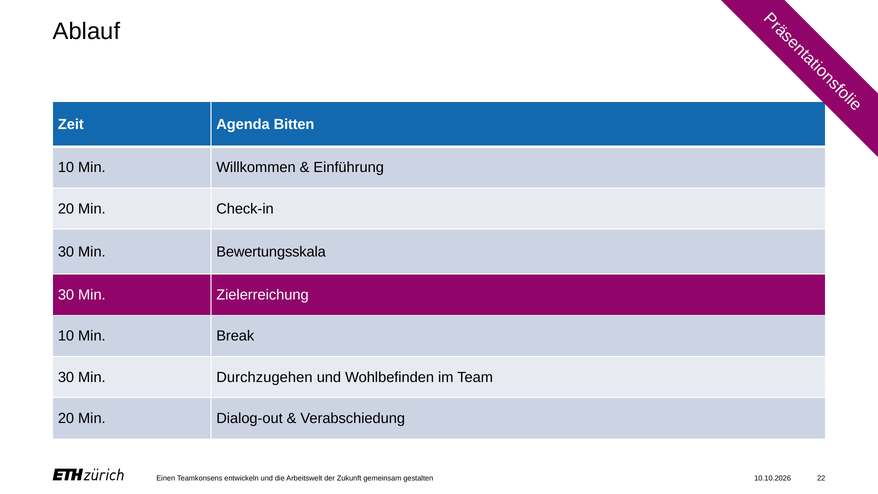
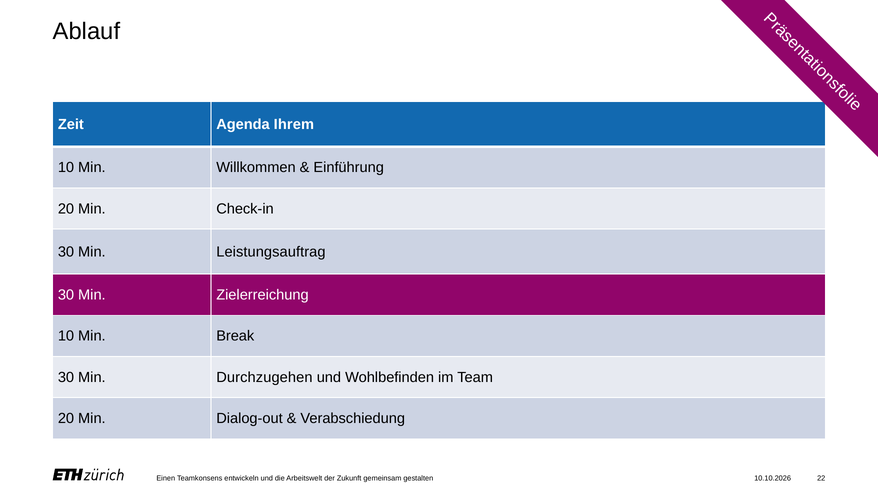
Bitten: Bitten -> Ihrem
Bewertungsskala: Bewertungsskala -> Leistungsauftrag
